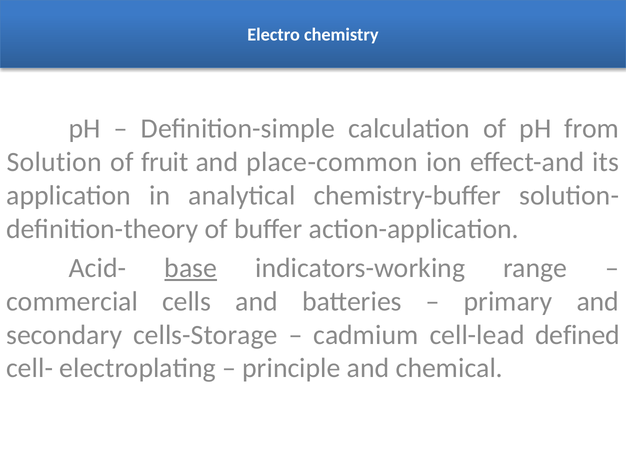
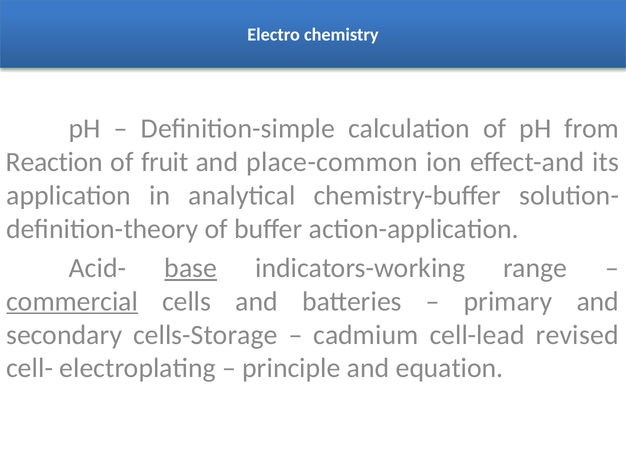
Solution: Solution -> Reaction
commercial underline: none -> present
defined: defined -> revised
chemical: chemical -> equation
